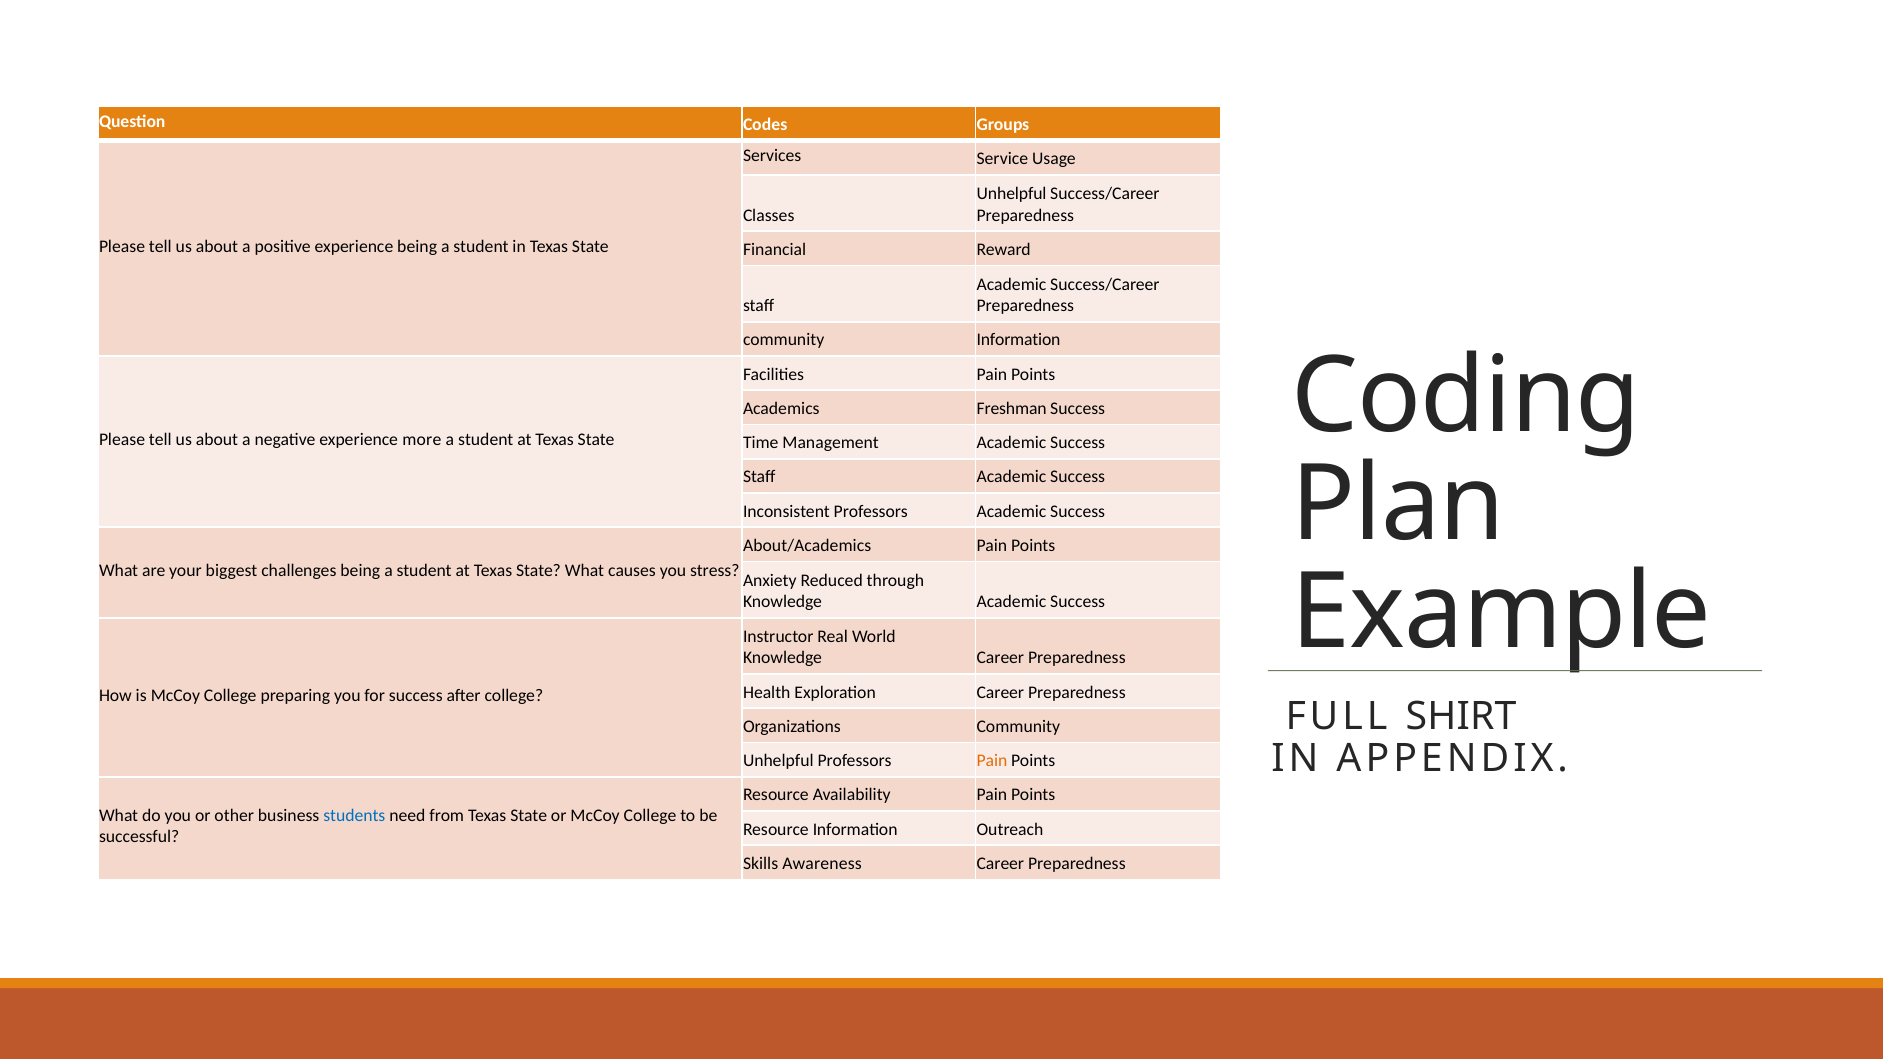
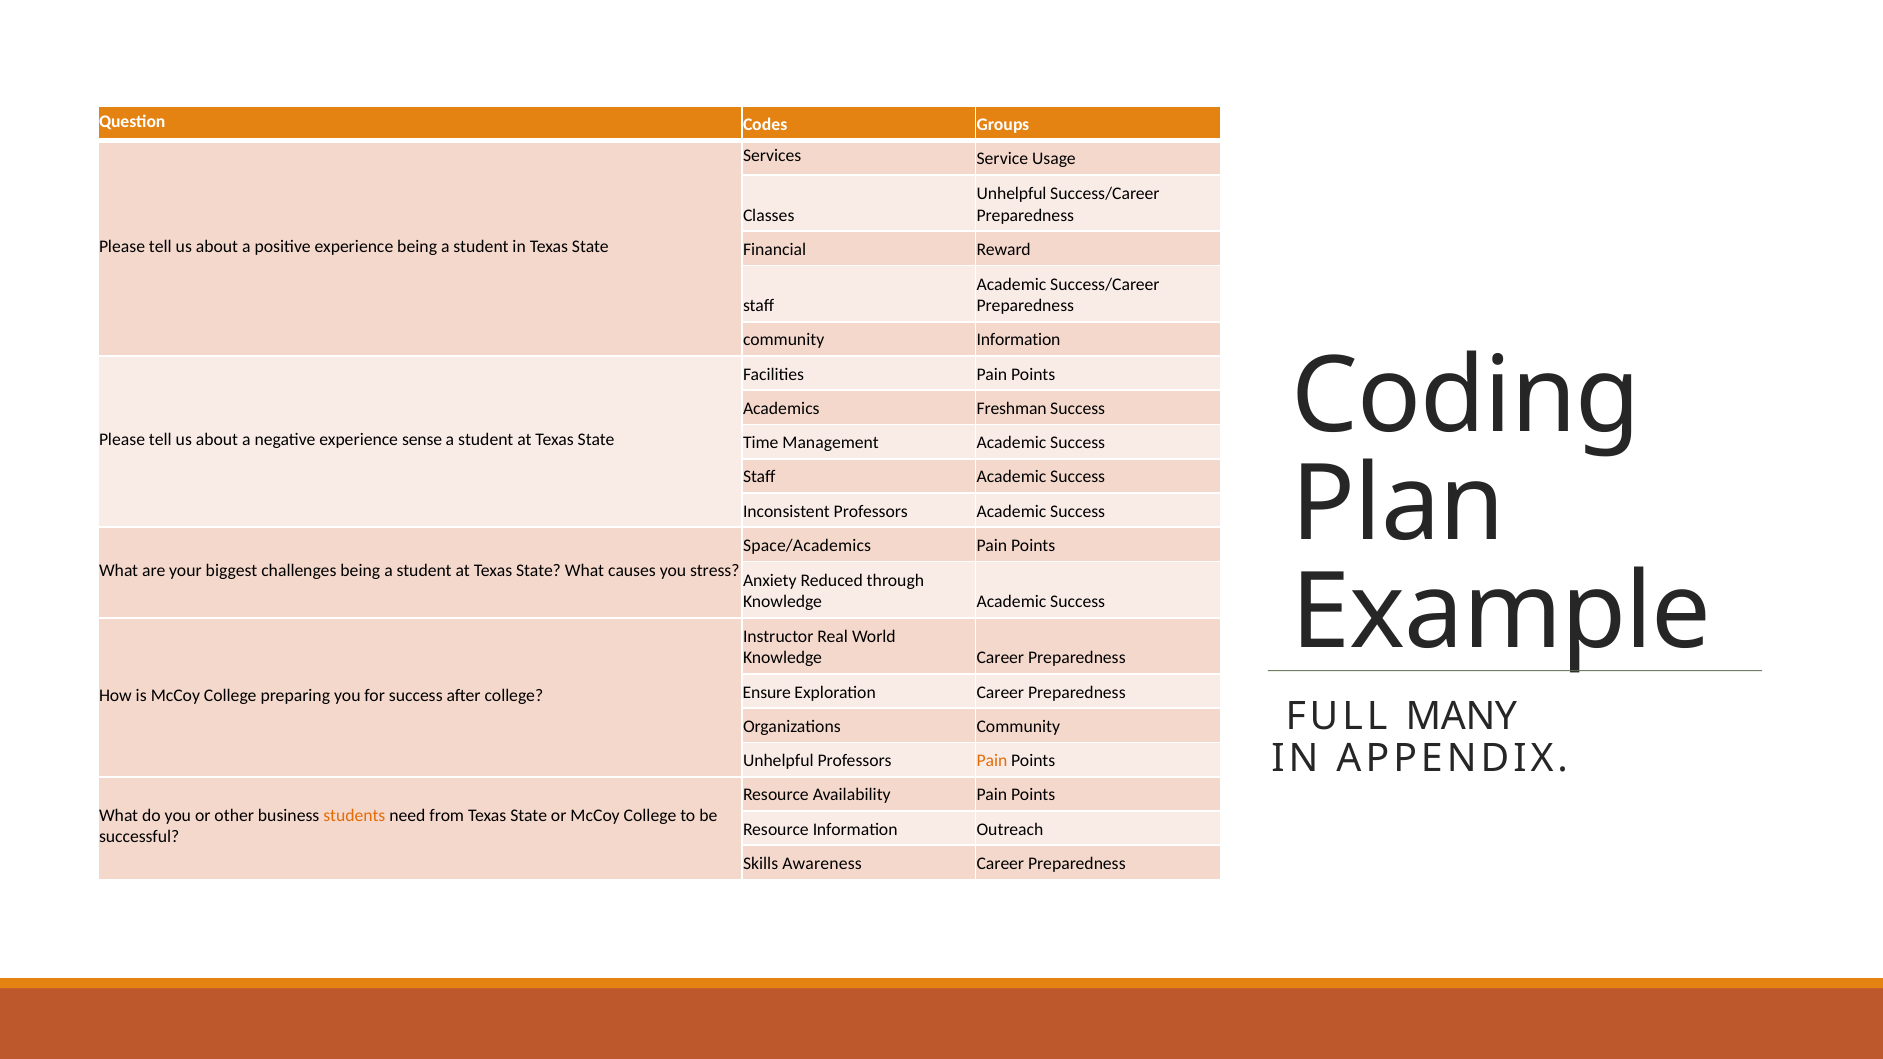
more: more -> sense
About/Academics: About/Academics -> Space/Academics
Health: Health -> Ensure
SHIRT: SHIRT -> MANY
students colour: blue -> orange
